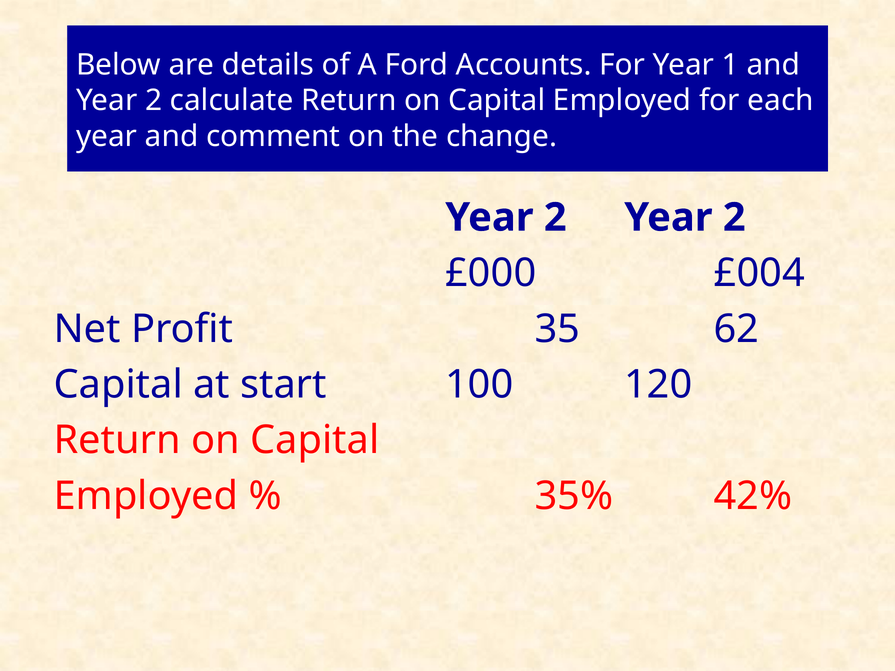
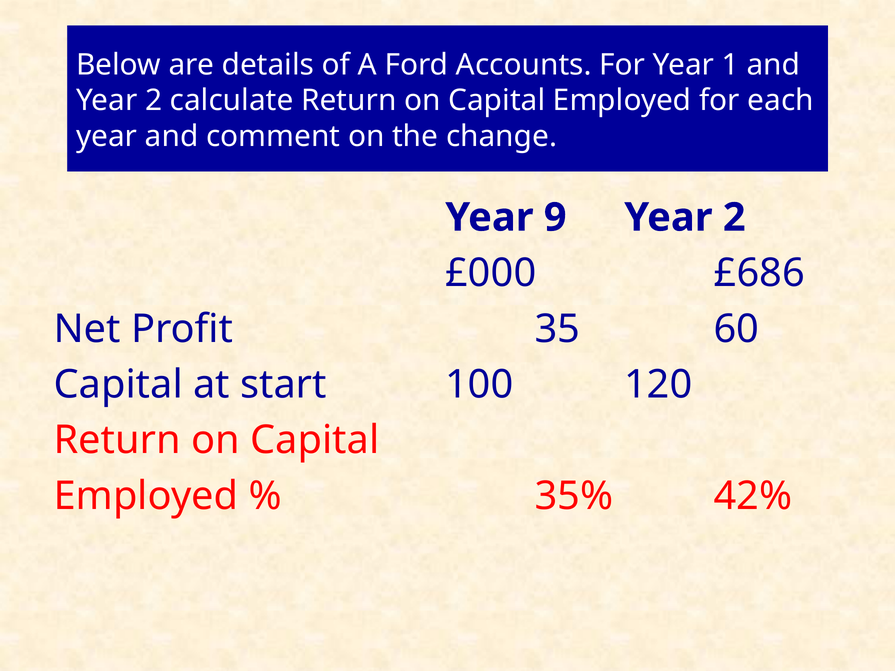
2 at (555, 218): 2 -> 9
£004: £004 -> £686
62: 62 -> 60
